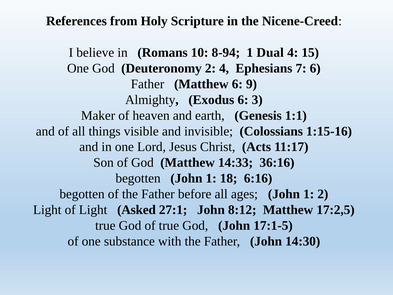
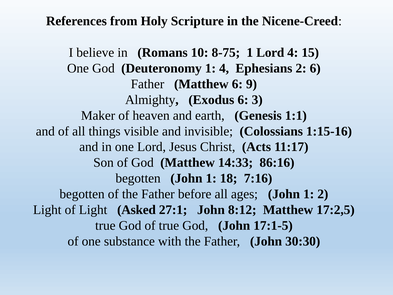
8-94: 8-94 -> 8-75
1 Dual: Dual -> Lord
Deuteronomy 2: 2 -> 1
Ephesians 7: 7 -> 2
36:16: 36:16 -> 86:16
6:16: 6:16 -> 7:16
14:30: 14:30 -> 30:30
